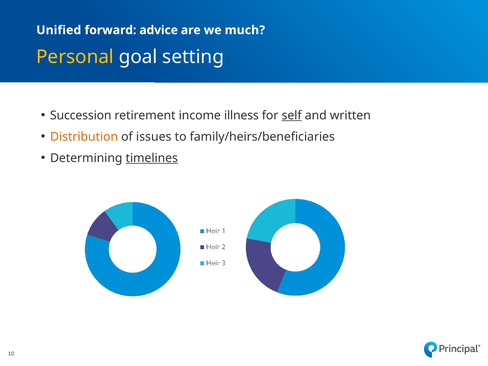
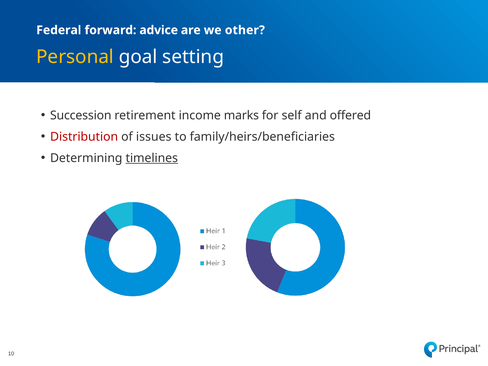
Unified: Unified -> Federal
much: much -> other
illness: illness -> marks
self underline: present -> none
written: written -> offered
Distribution colour: orange -> red
